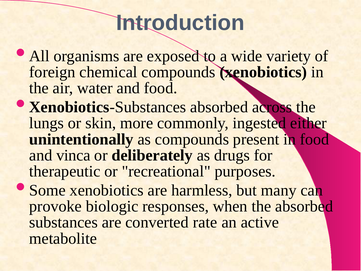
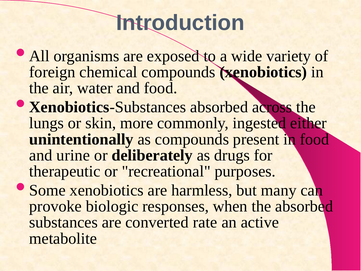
vinca: vinca -> urine
